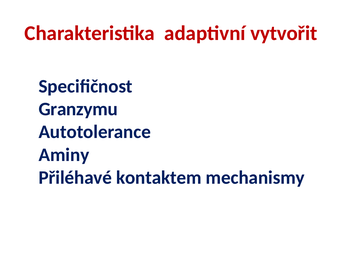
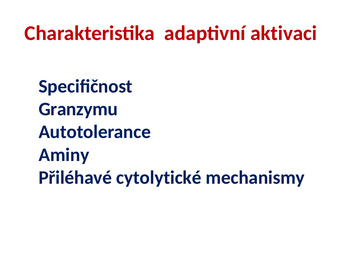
vytvořit: vytvořit -> aktivaci
kontaktem: kontaktem -> cytolytické
